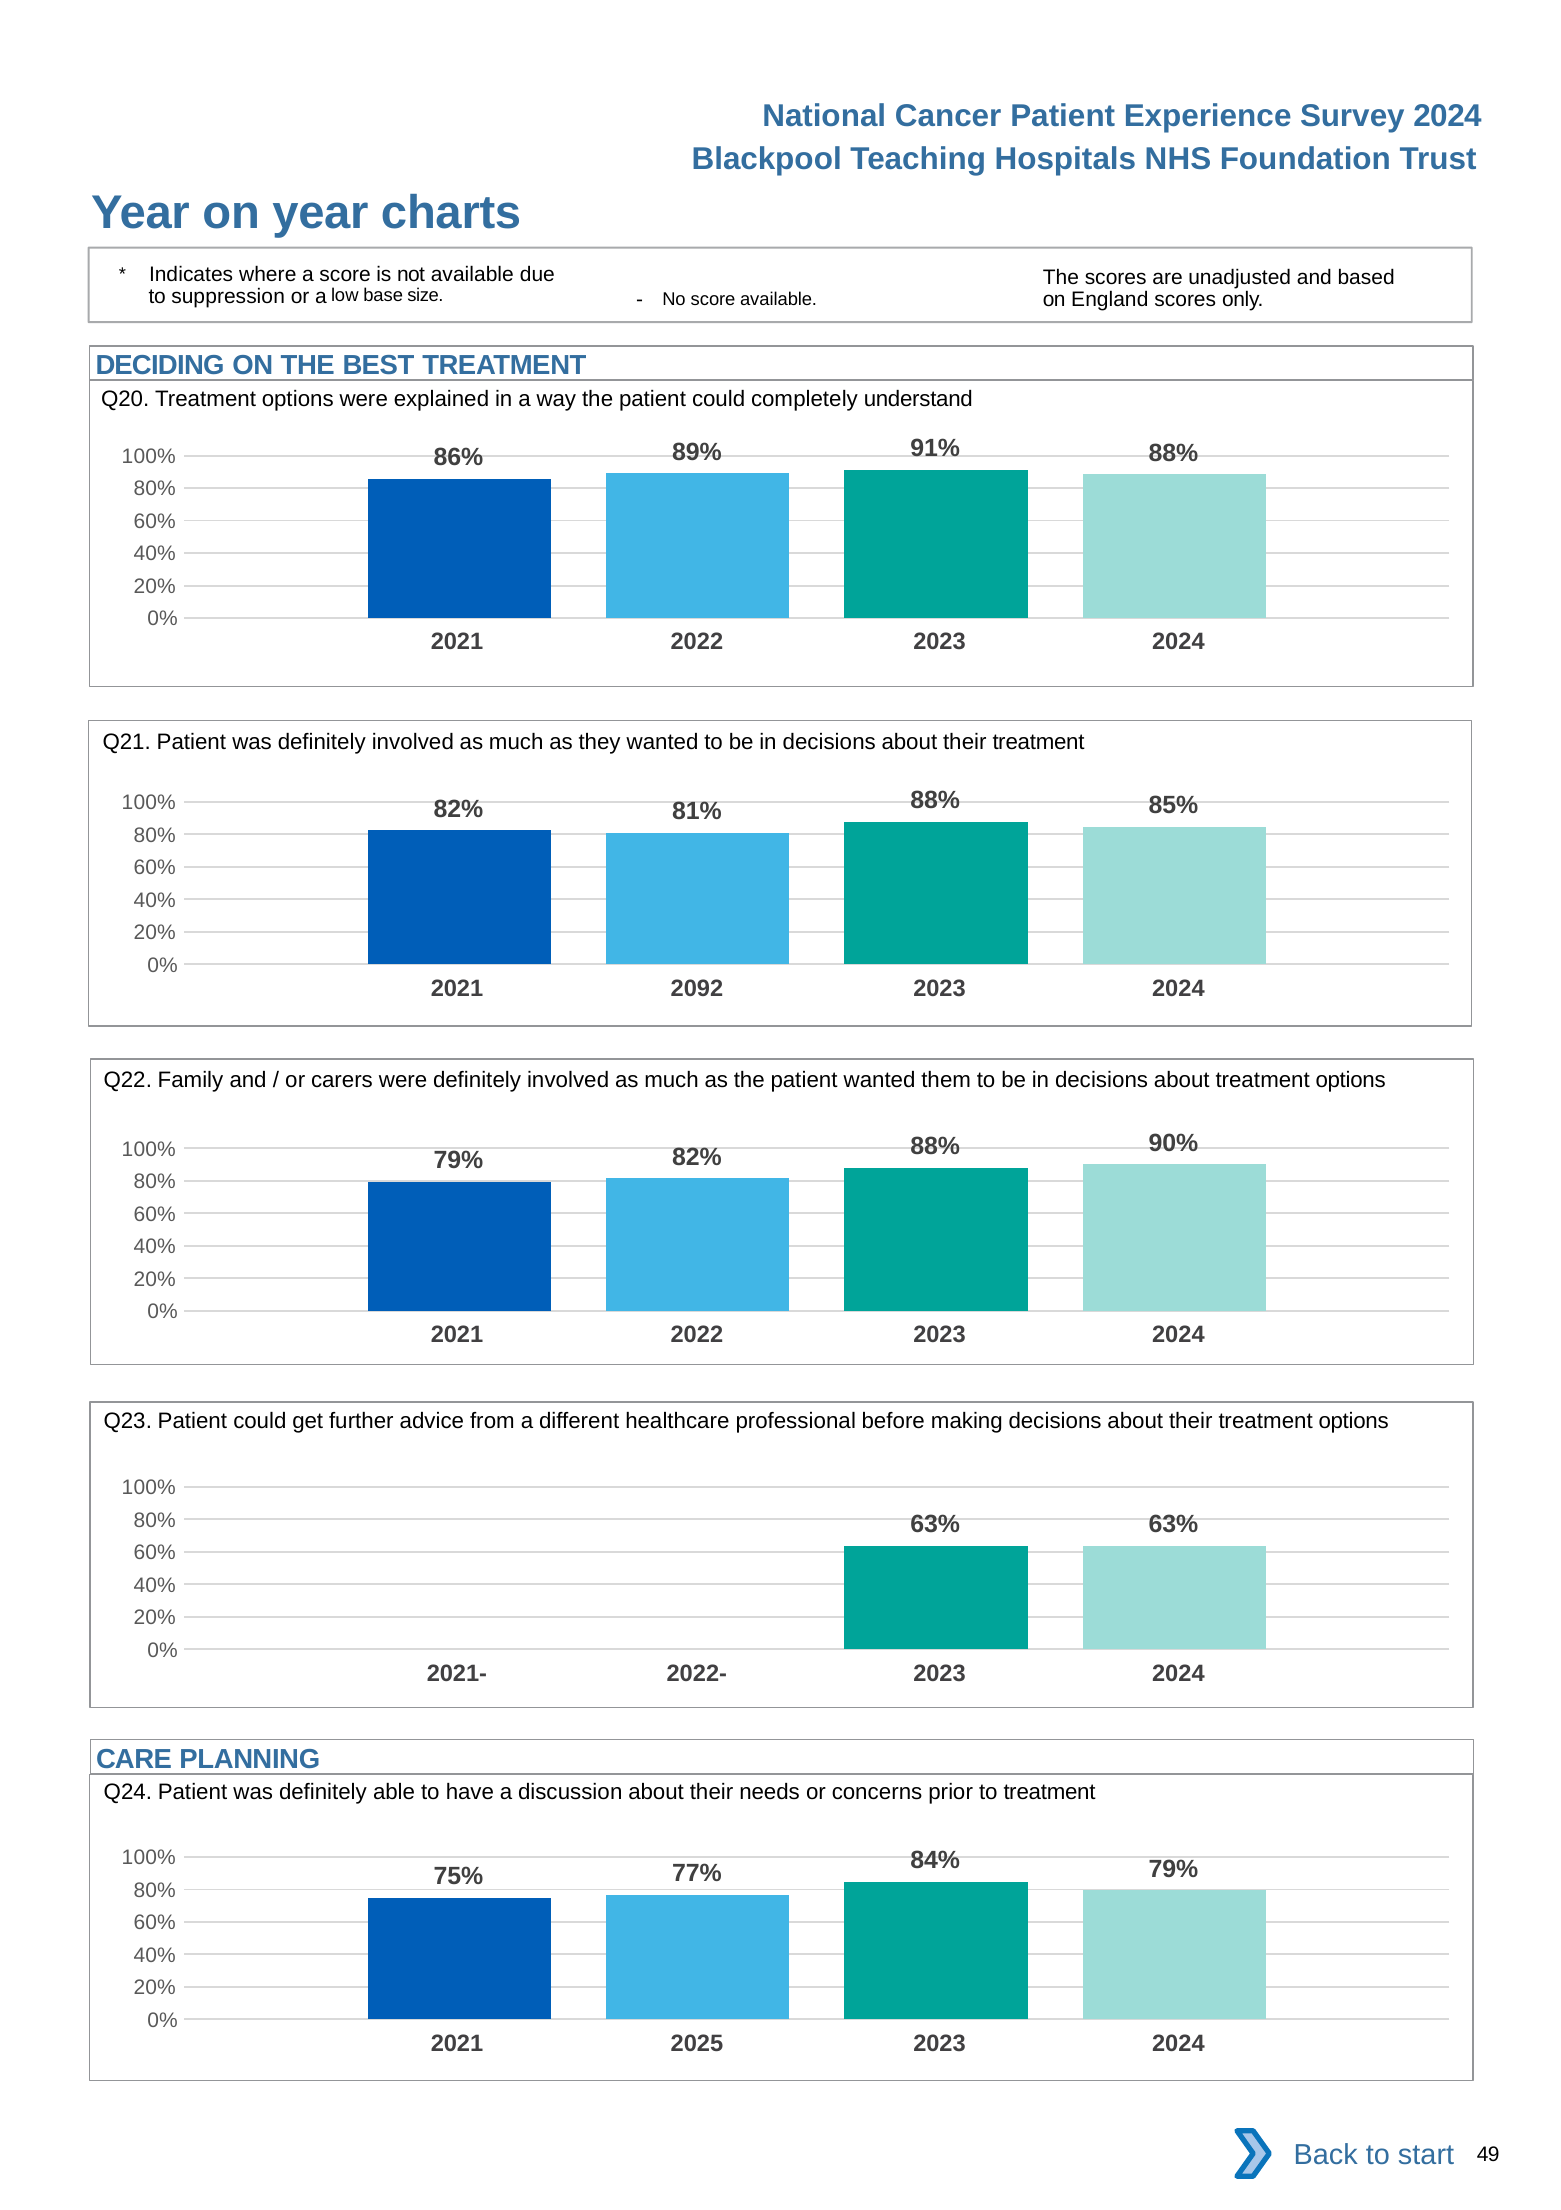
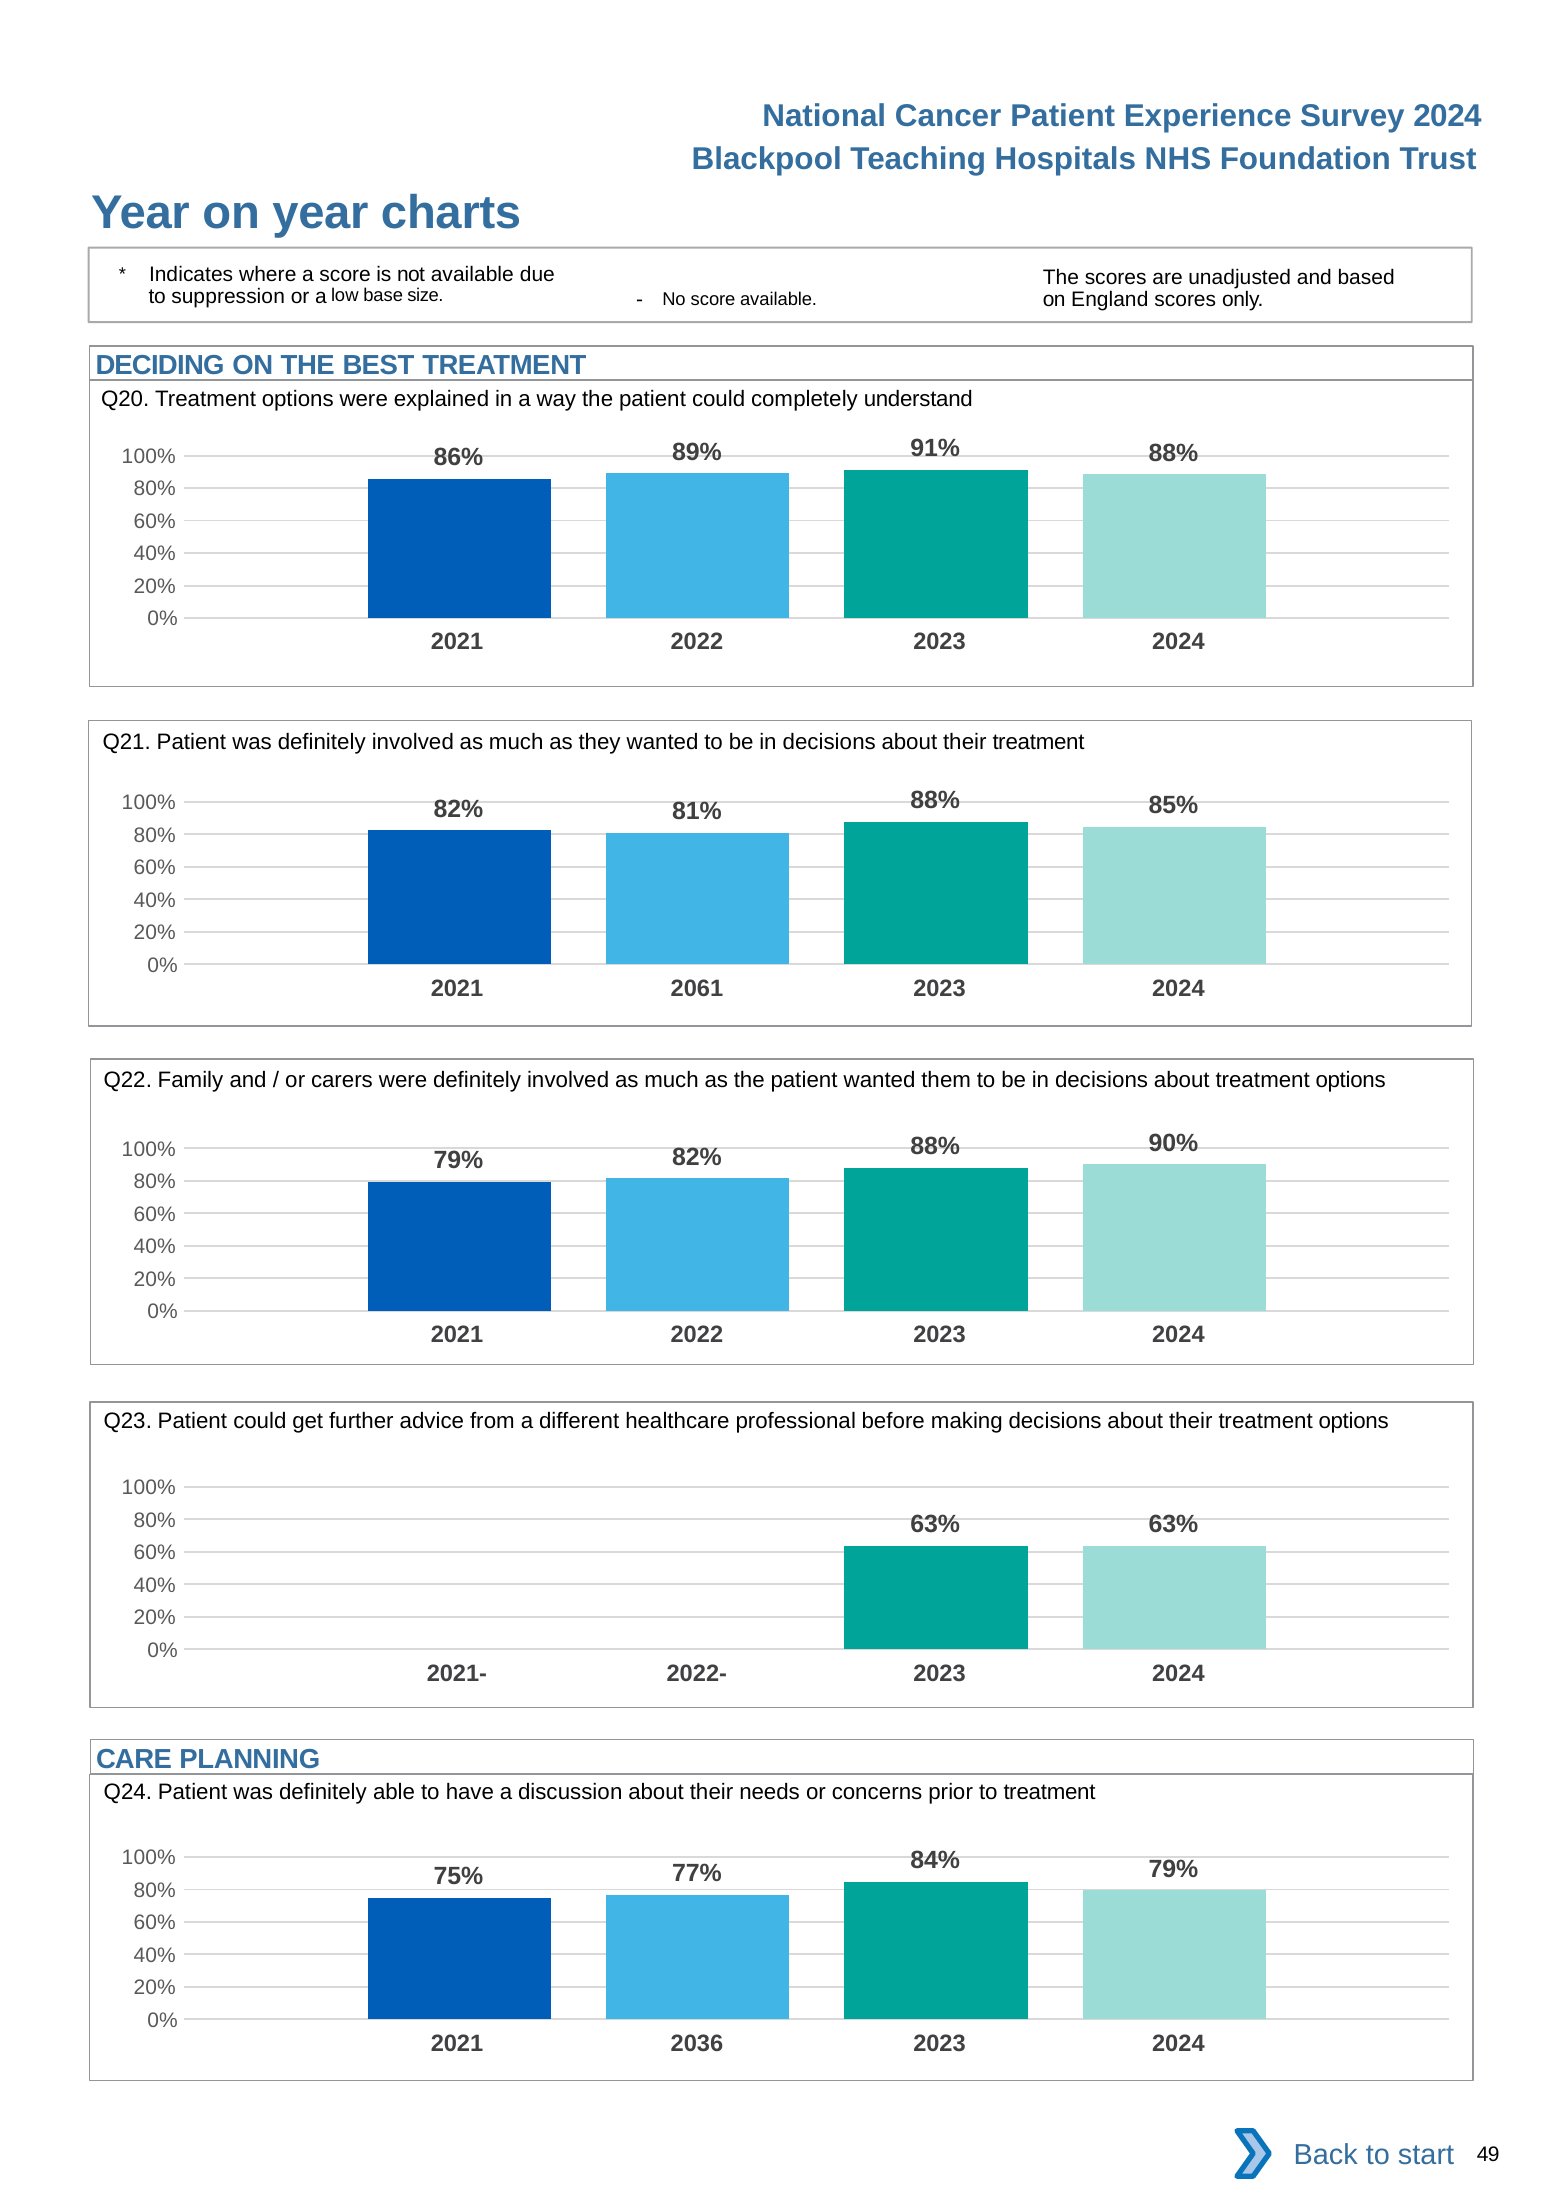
2092: 2092 -> 2061
2025: 2025 -> 2036
